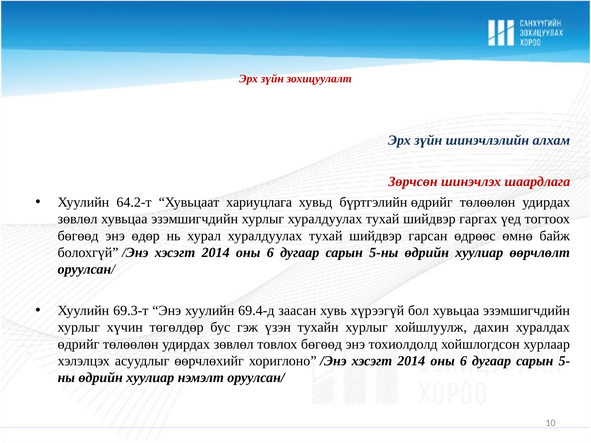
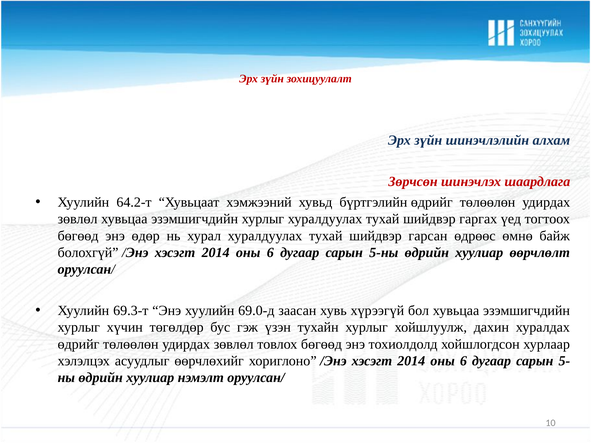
хариуцлага: хариуцлага -> хэмжээний
69.4-д: 69.4-д -> 69.0-д
